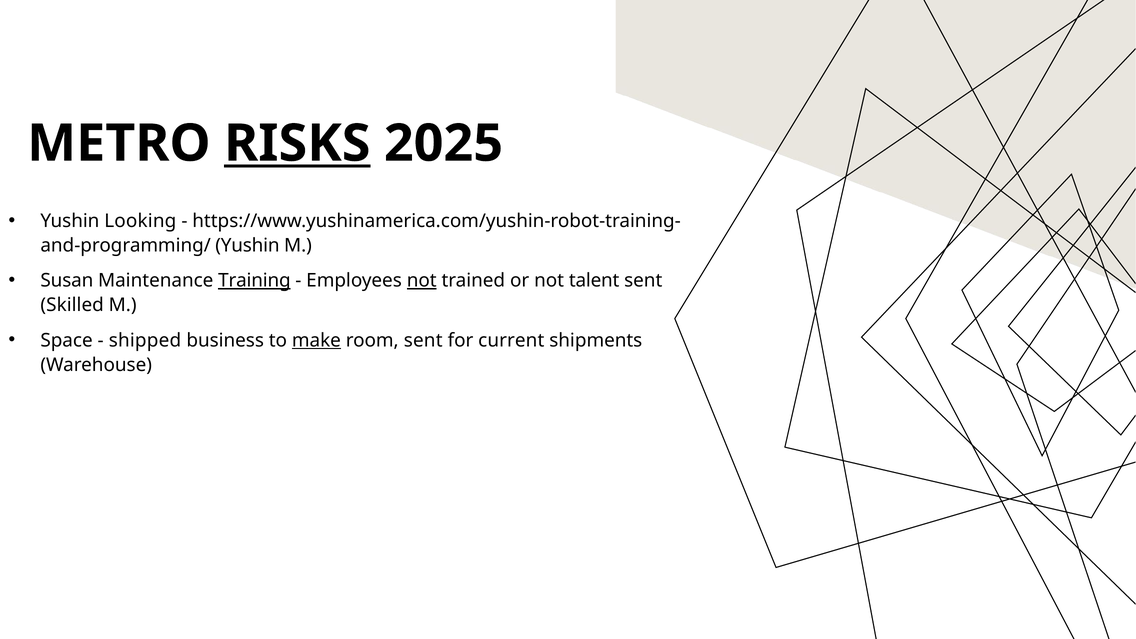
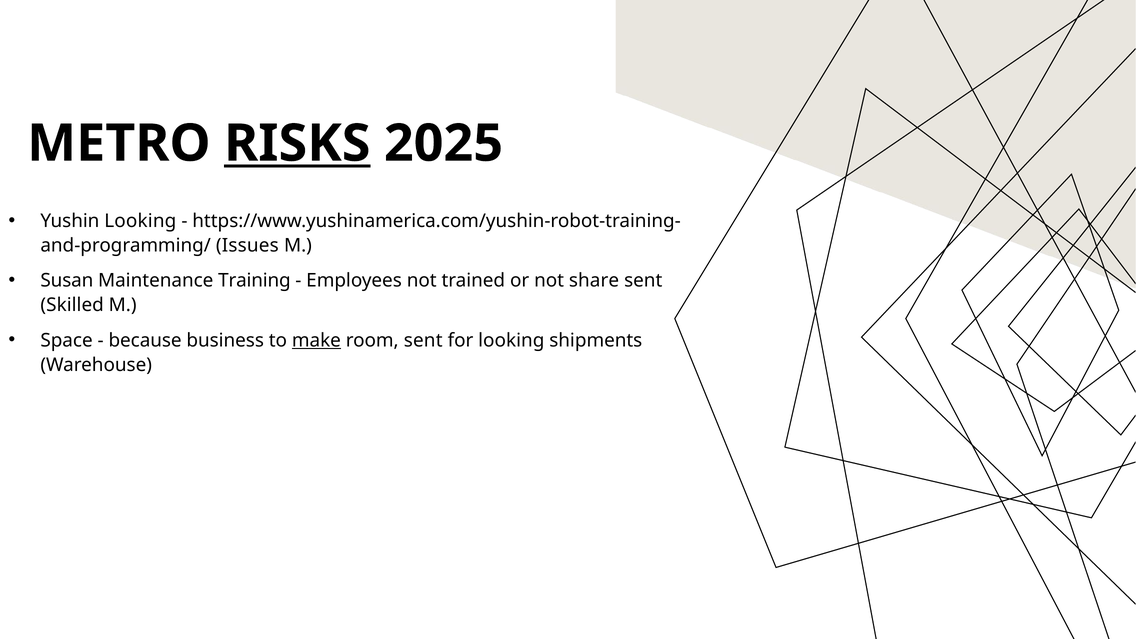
Yushin at (247, 245): Yushin -> Issues
Training underline: present -> none
not at (422, 281) underline: present -> none
talent: talent -> share
shipped: shipped -> because
for current: current -> looking
